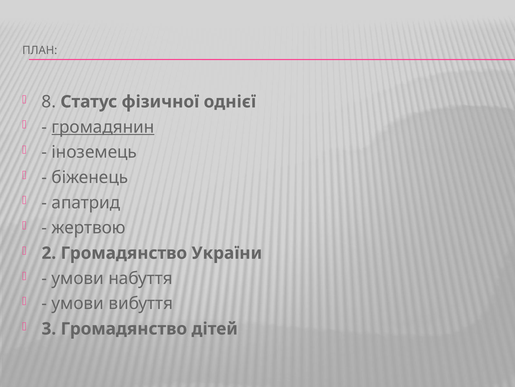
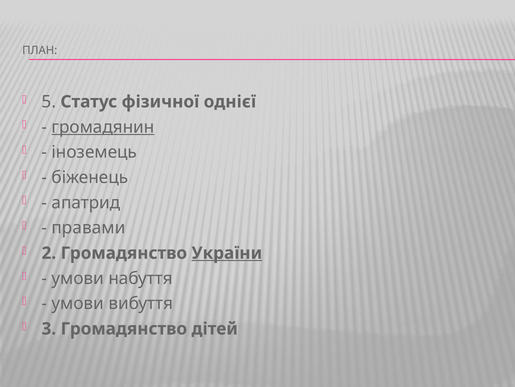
8: 8 -> 5
жертвою: жертвою -> правами
України underline: none -> present
